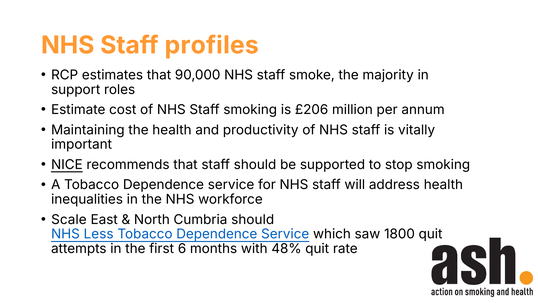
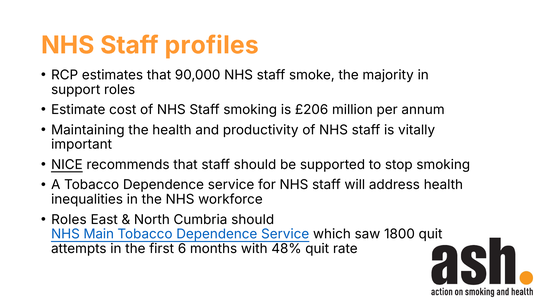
Scale at (69, 219): Scale -> Roles
Less: Less -> Main
